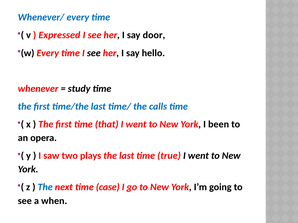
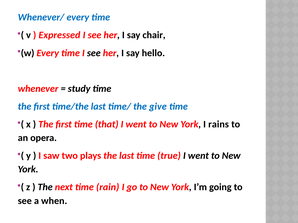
door: door -> chair
calls: calls -> give
been: been -> rains
The at (45, 188) colour: blue -> black
case: case -> rain
